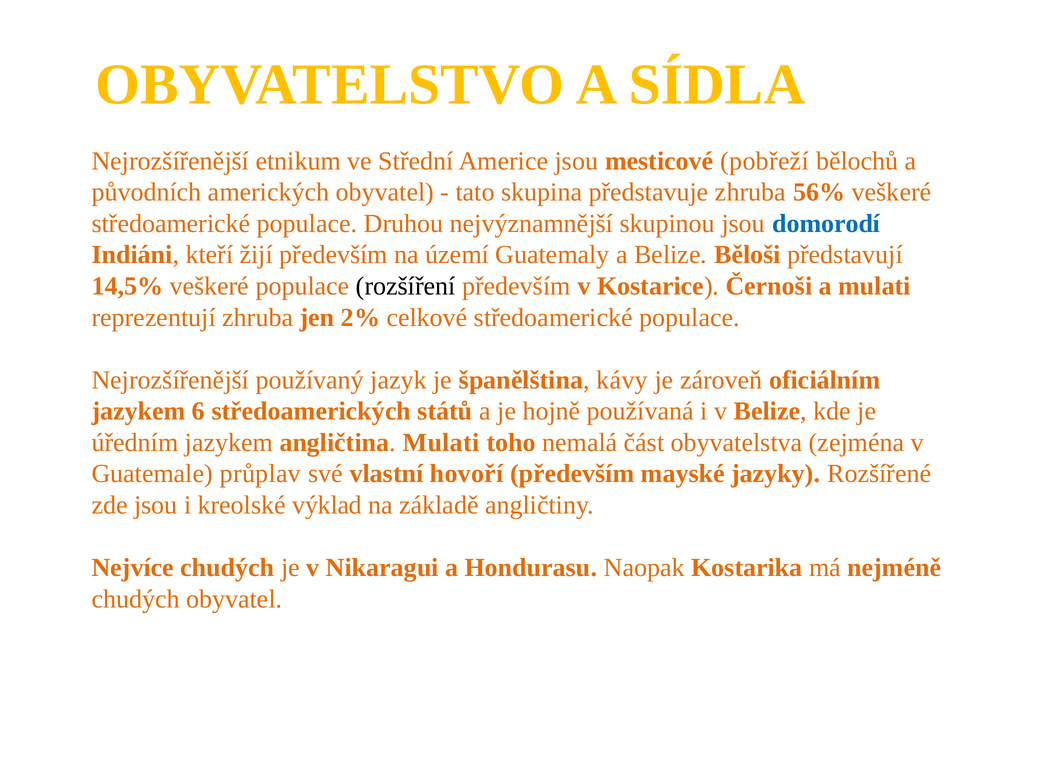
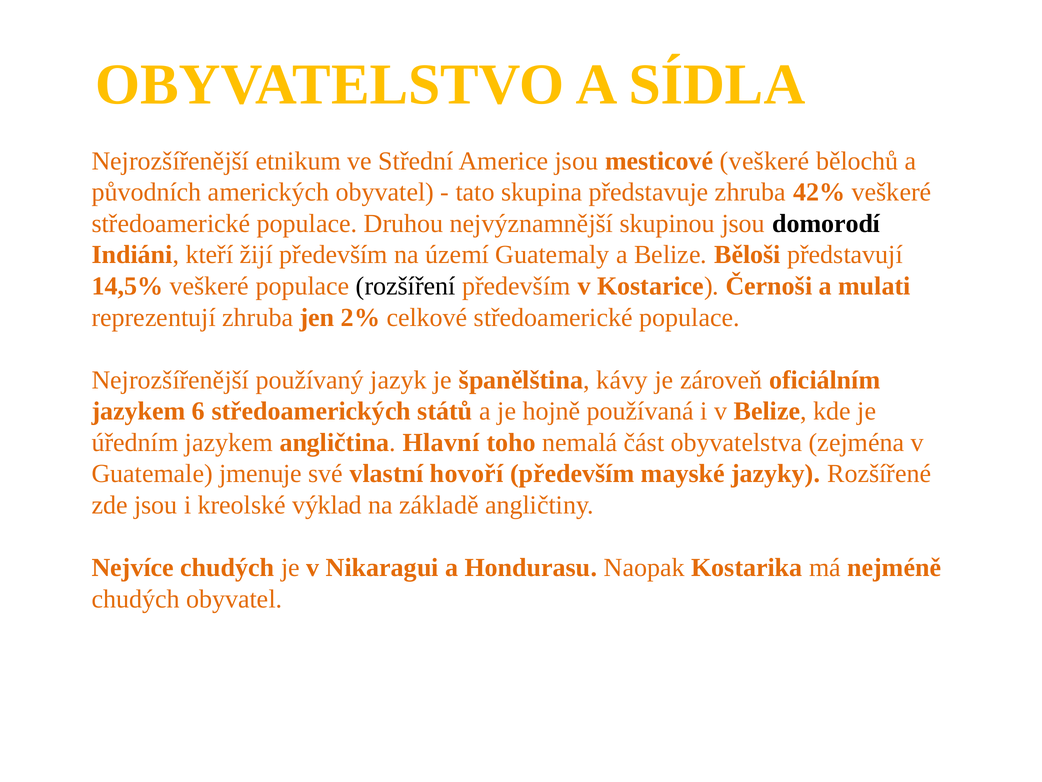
mesticové pobřeží: pobřeží -> veškeré
56%: 56% -> 42%
domorodí colour: blue -> black
angličtina Mulati: Mulati -> Hlavní
průplav: průplav -> jmenuje
